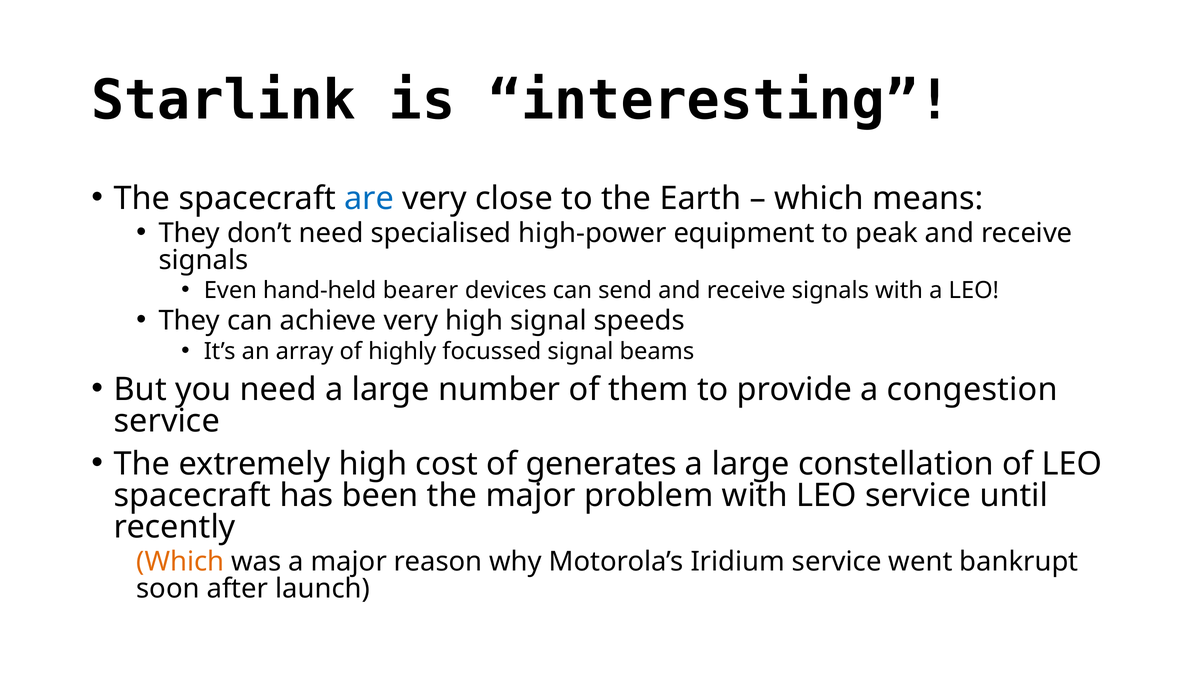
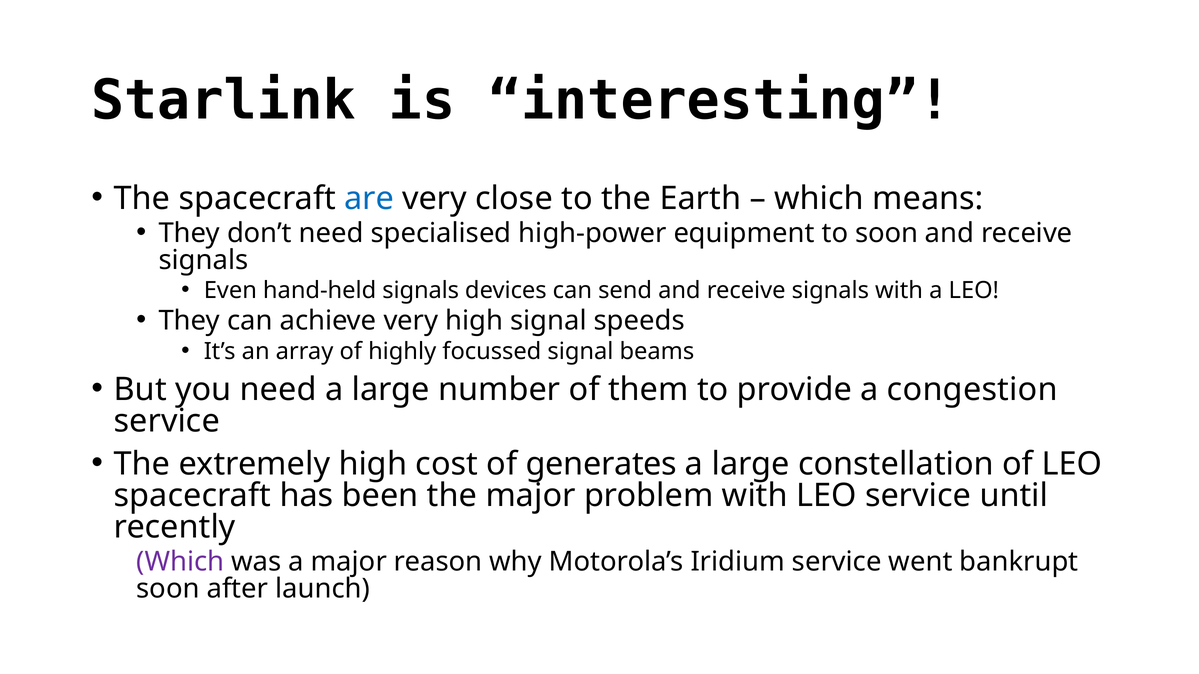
to peak: peak -> soon
hand-held bearer: bearer -> signals
Which at (180, 562) colour: orange -> purple
